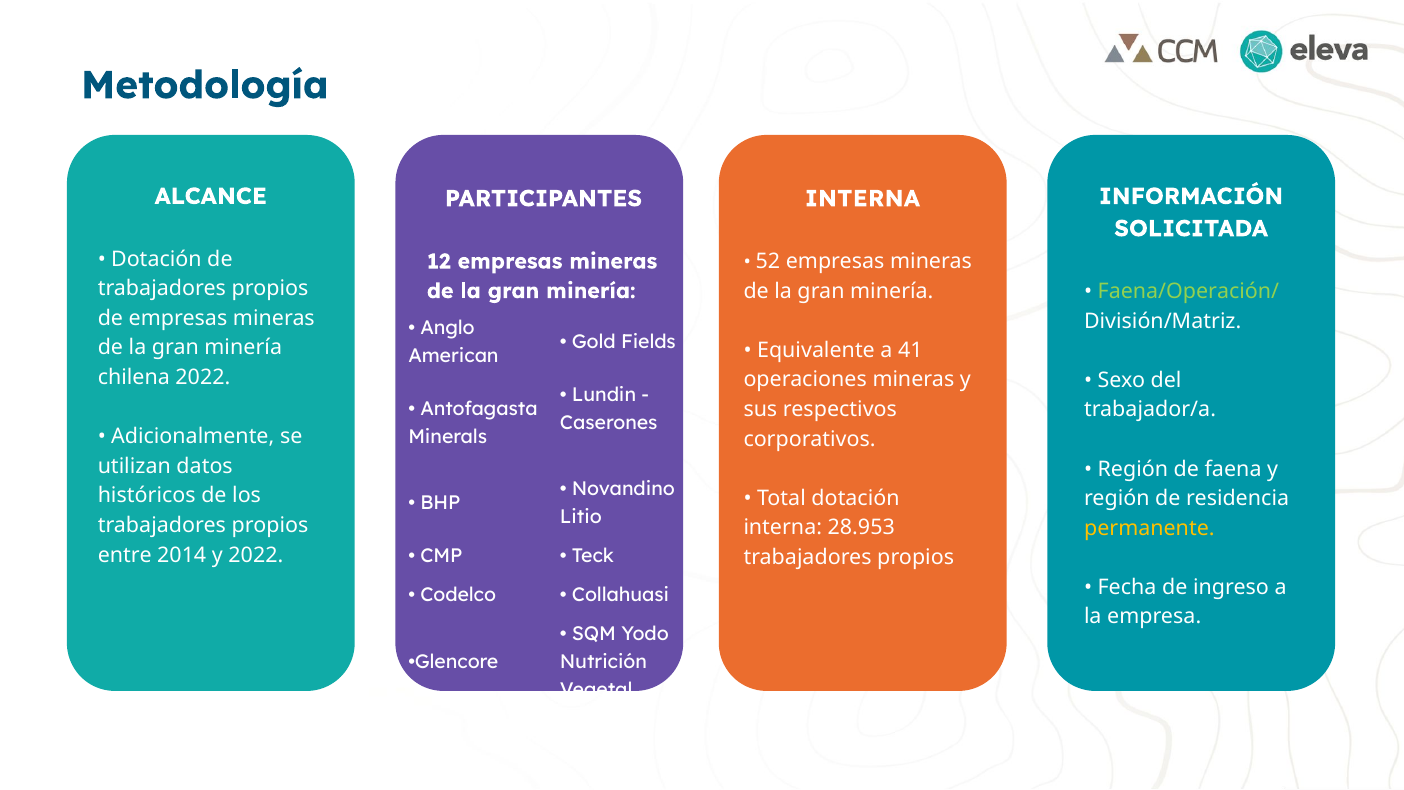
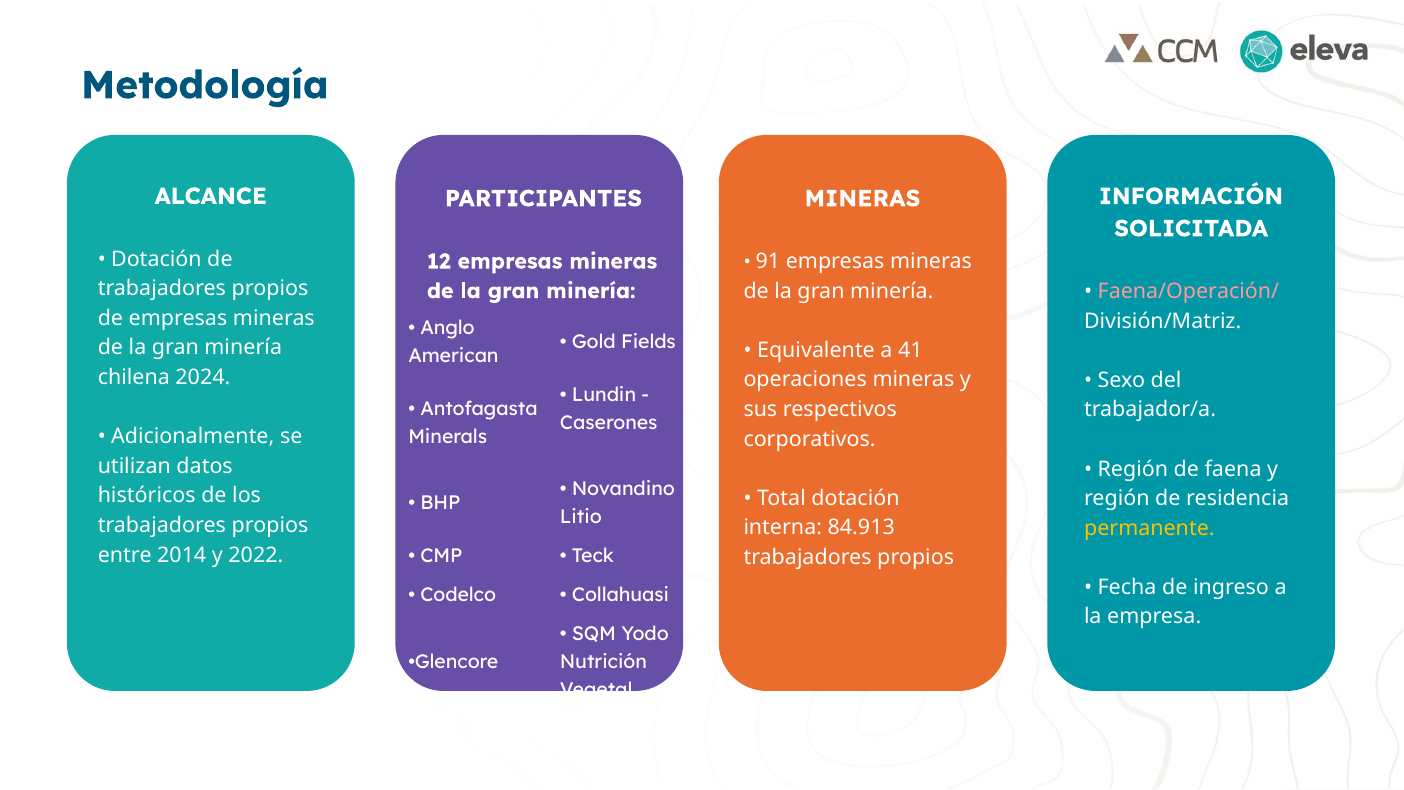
INTERNA at (862, 199): INTERNA -> MINERAS
52: 52 -> 91
Faena/Operación/ colour: light green -> pink
chilena 2022: 2022 -> 2024
28.953: 28.953 -> 84.913
